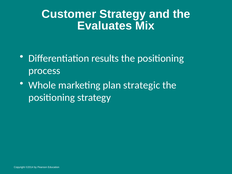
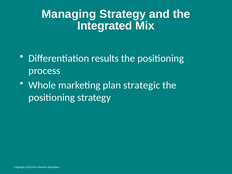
Customer: Customer -> Managing
Evaluates: Evaluates -> Integrated
